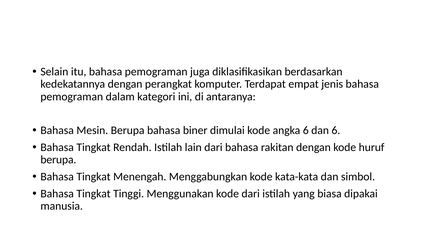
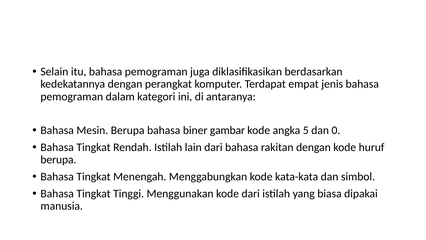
dimulai: dimulai -> gambar
angka 6: 6 -> 5
dan 6: 6 -> 0
